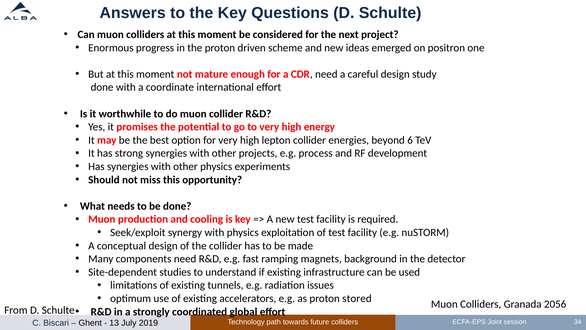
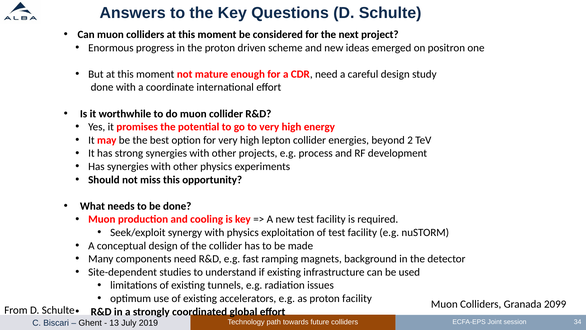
6: 6 -> 2
proton stored: stored -> facility
2056: 2056 -> 2099
